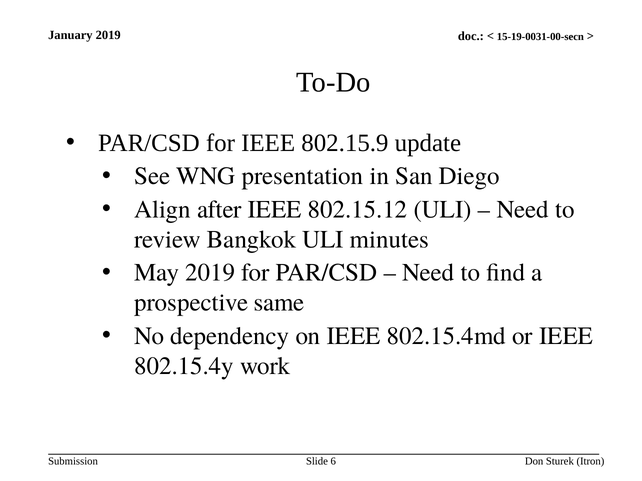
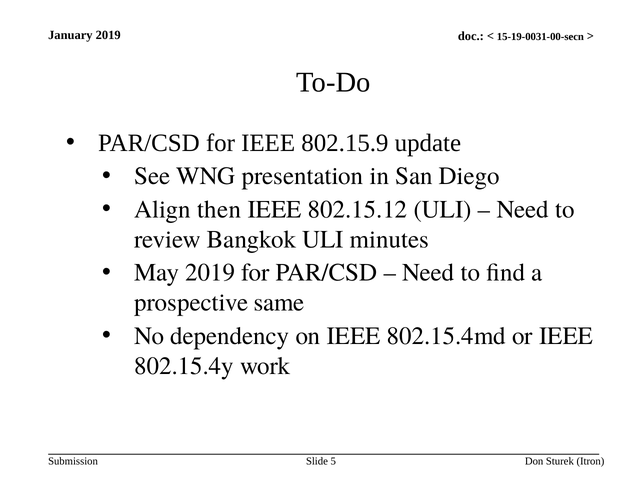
after: after -> then
6: 6 -> 5
